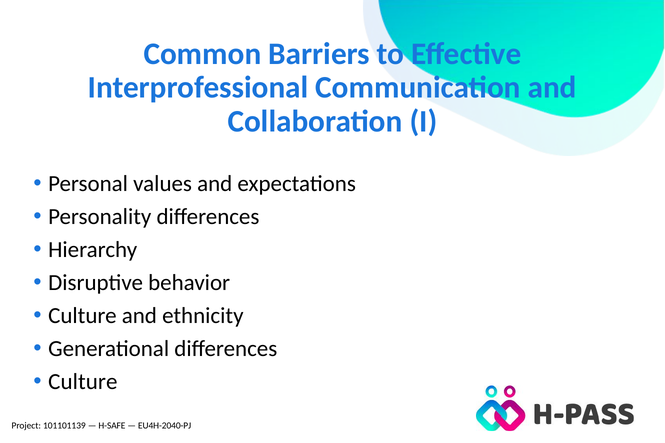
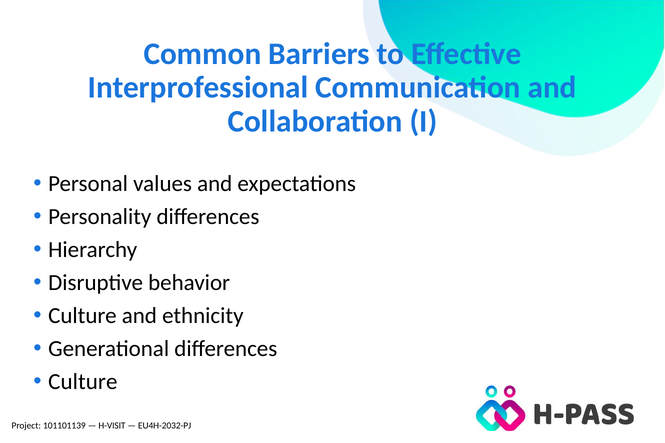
H-SAFE: H-SAFE -> H-VISIT
EU4H-2040-PJ: EU4H-2040-PJ -> EU4H-2032-PJ
